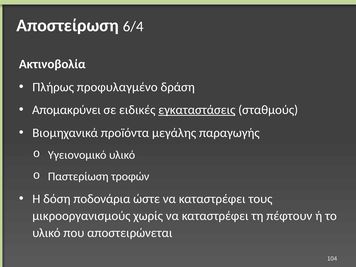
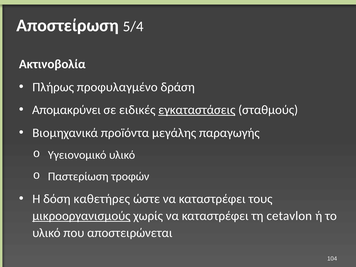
6/4: 6/4 -> 5/4
ποδονάρια: ποδονάρια -> καθετήρες
μικροοργανισμούς underline: none -> present
πέφτουν: πέφτουν -> cetavlon
